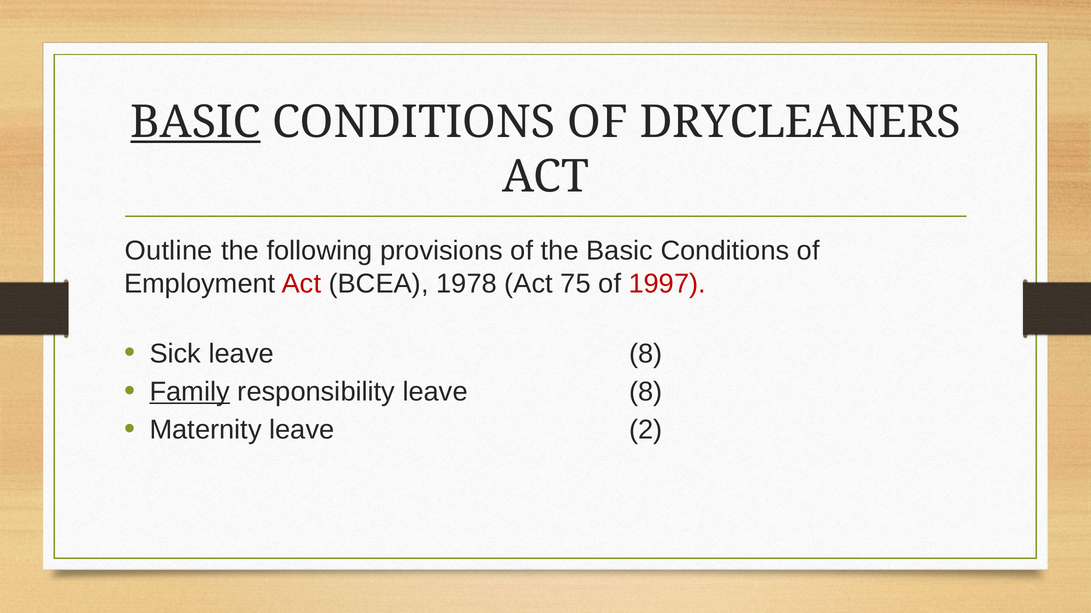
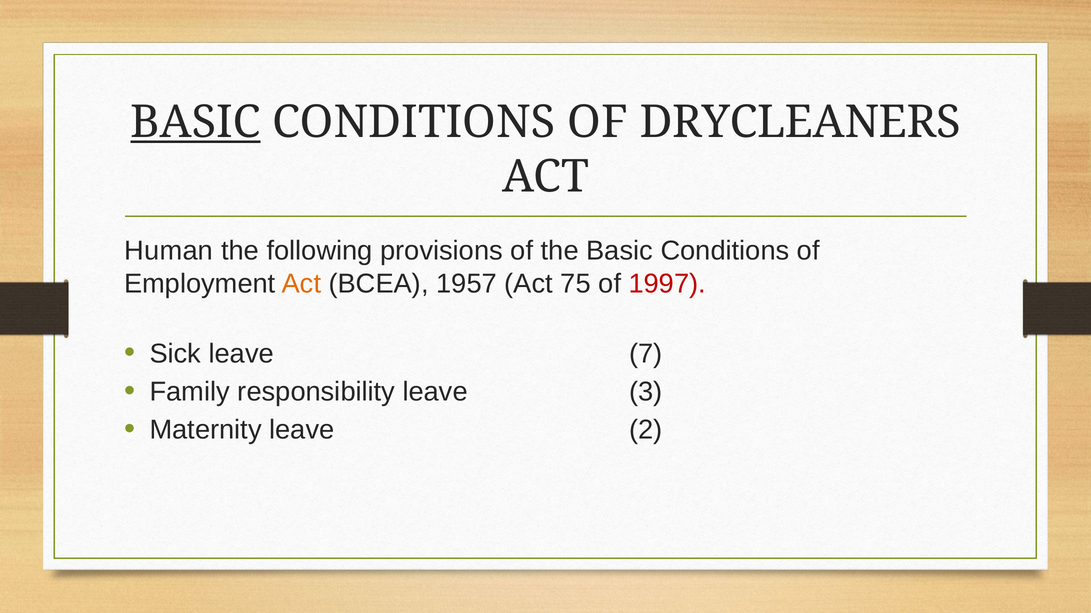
Outline: Outline -> Human
Act at (301, 284) colour: red -> orange
1978: 1978 -> 1957
Sick leave 8: 8 -> 7
Family underline: present -> none
responsibility leave 8: 8 -> 3
